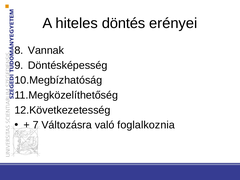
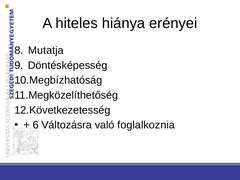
döntés: döntés -> hiánya
Vannak: Vannak -> Mutatja
7: 7 -> 6
